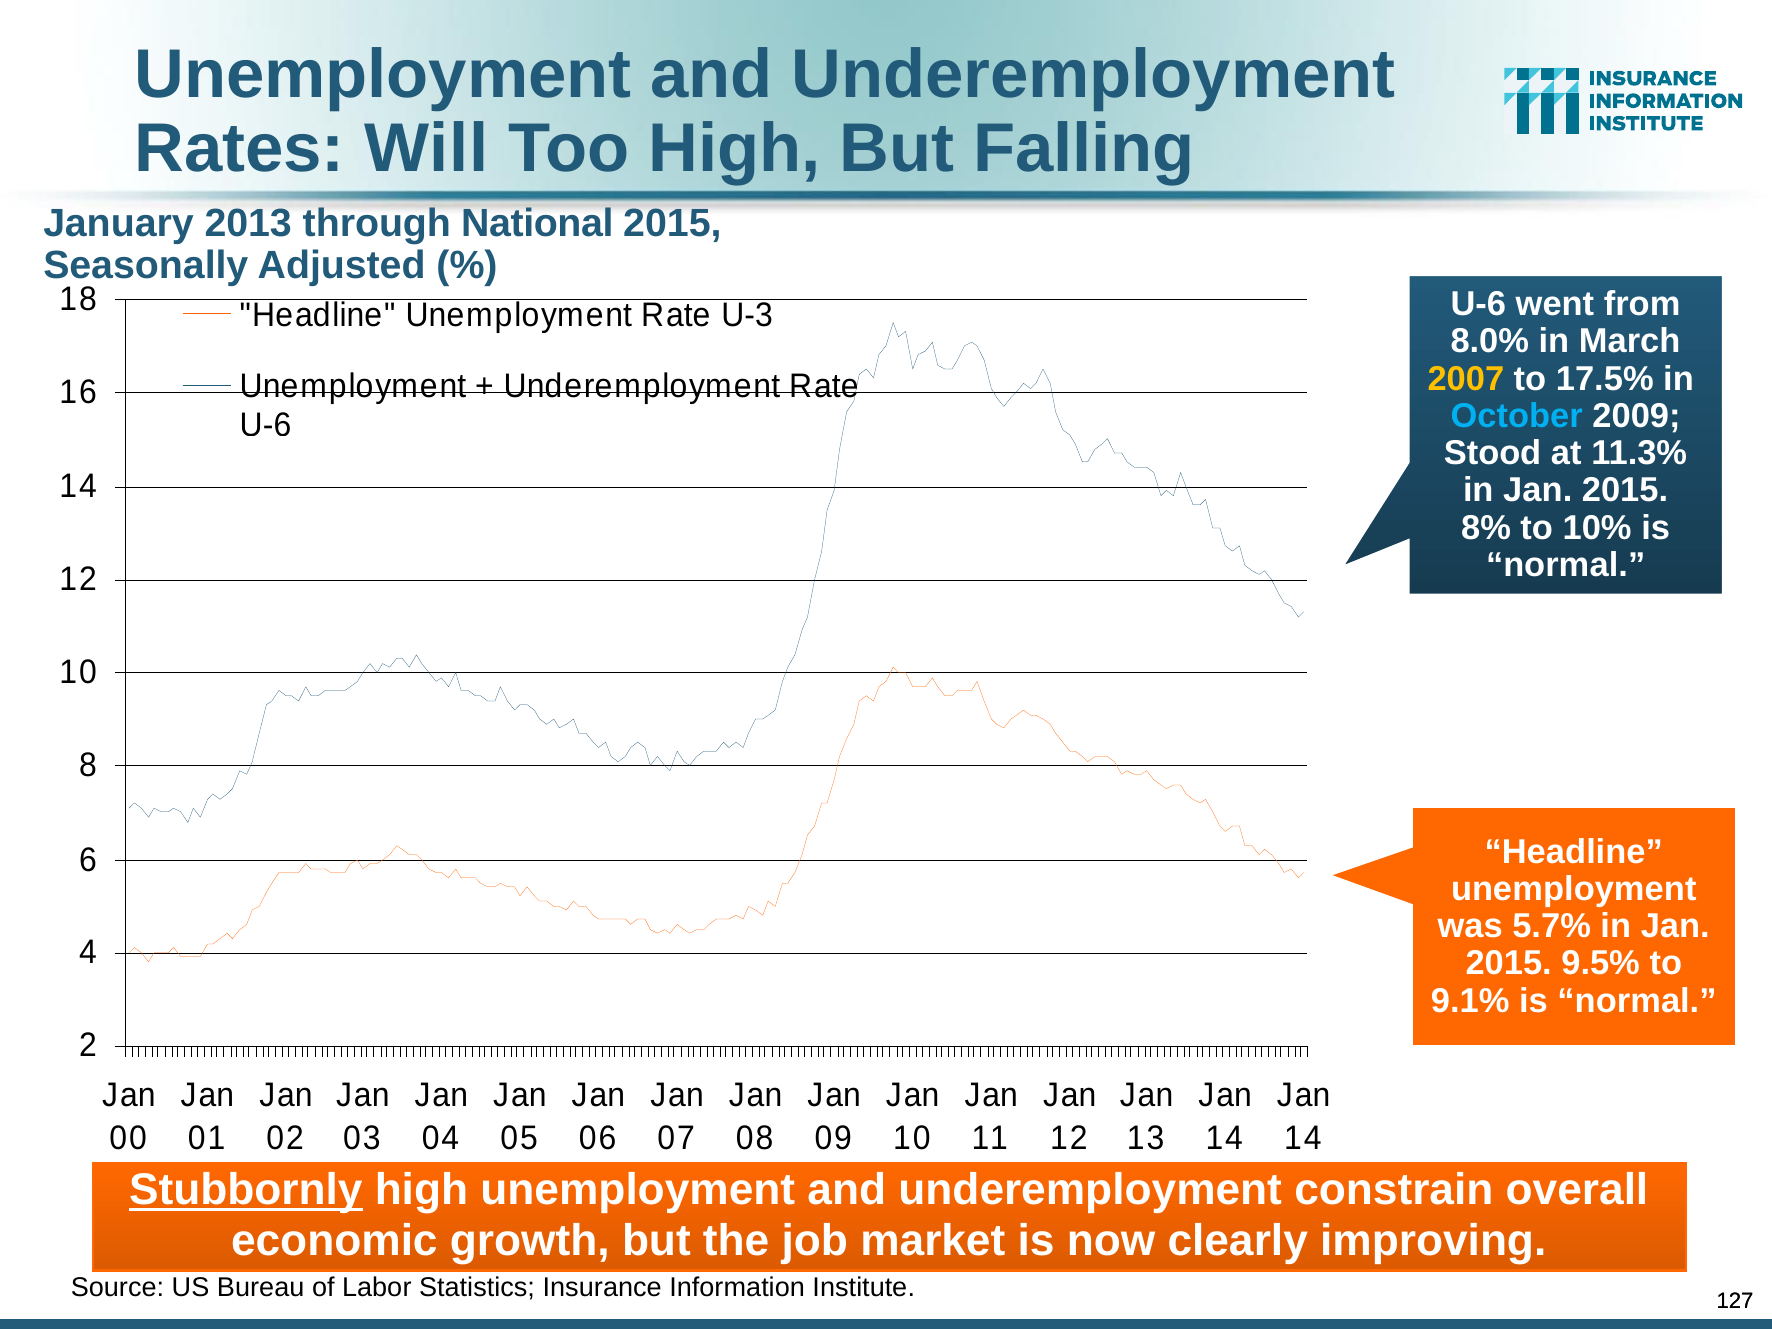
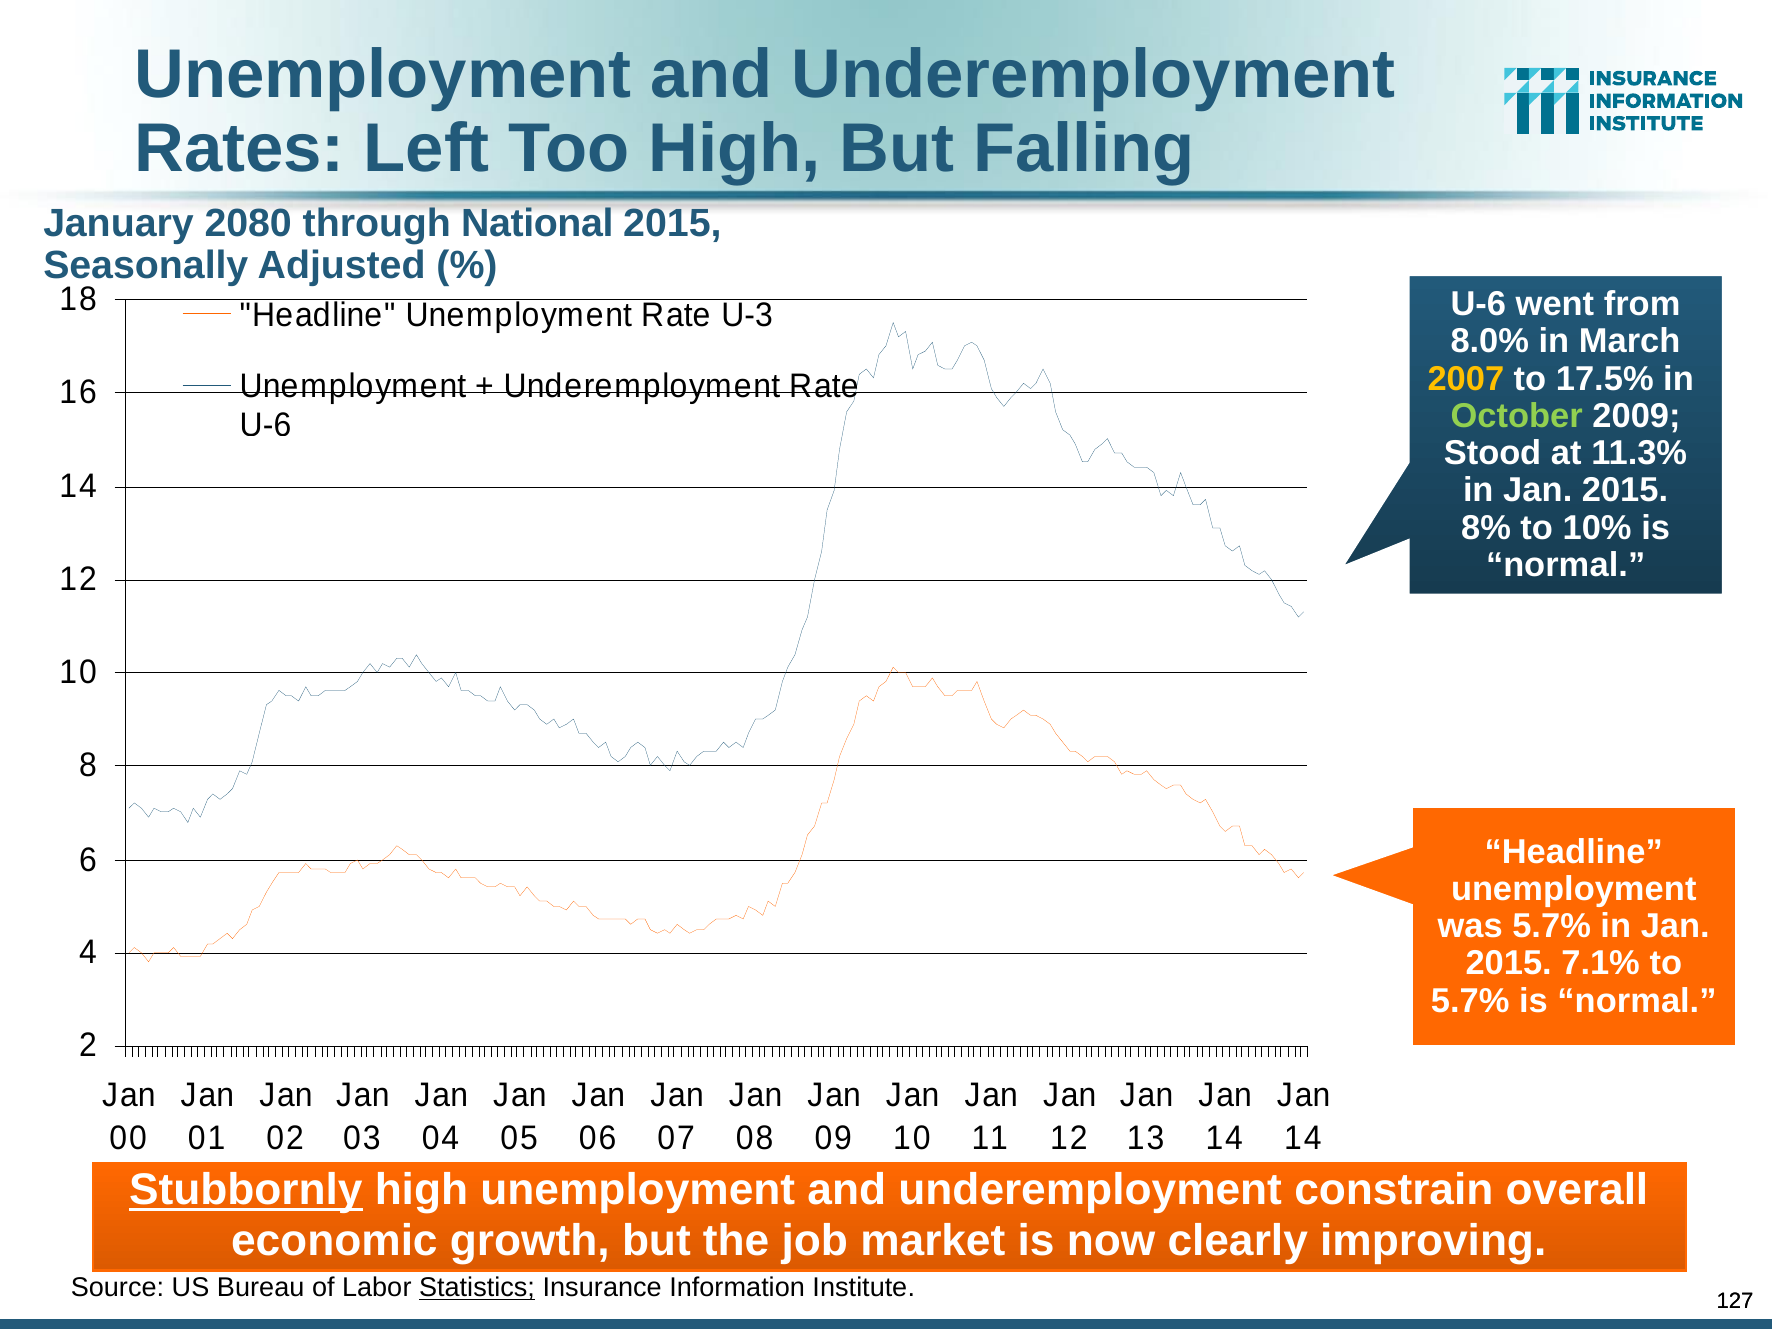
Will: Will -> Left
2013: 2013 -> 2080
October colour: light blue -> light green
9.5%: 9.5% -> 7.1%
9.1% at (1470, 1001): 9.1% -> 5.7%
Statistics underline: none -> present
